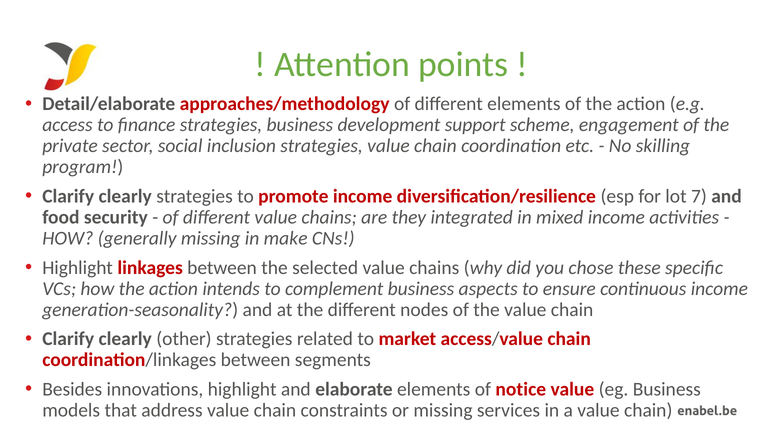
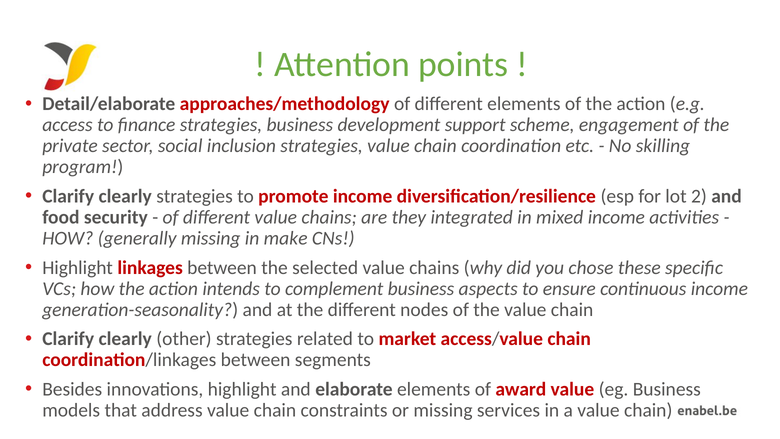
7: 7 -> 2
notice: notice -> award
